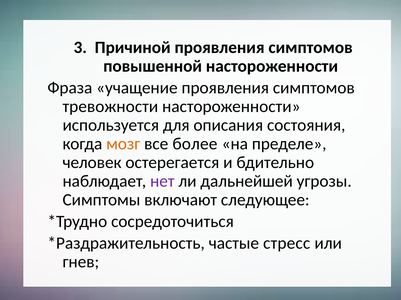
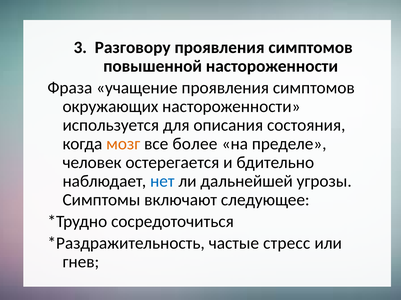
Причиной: Причиной -> Разговору
тревожности: тревожности -> окружающих
нет colour: purple -> blue
